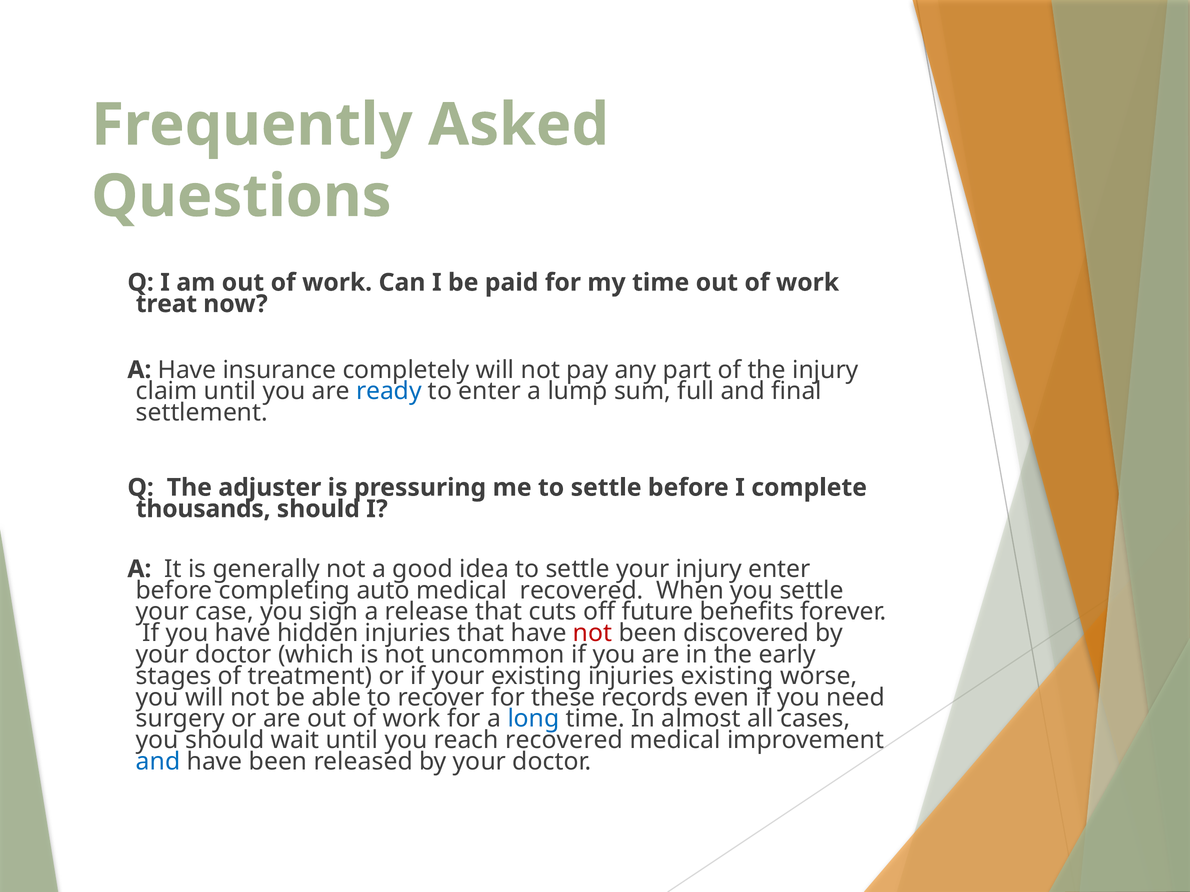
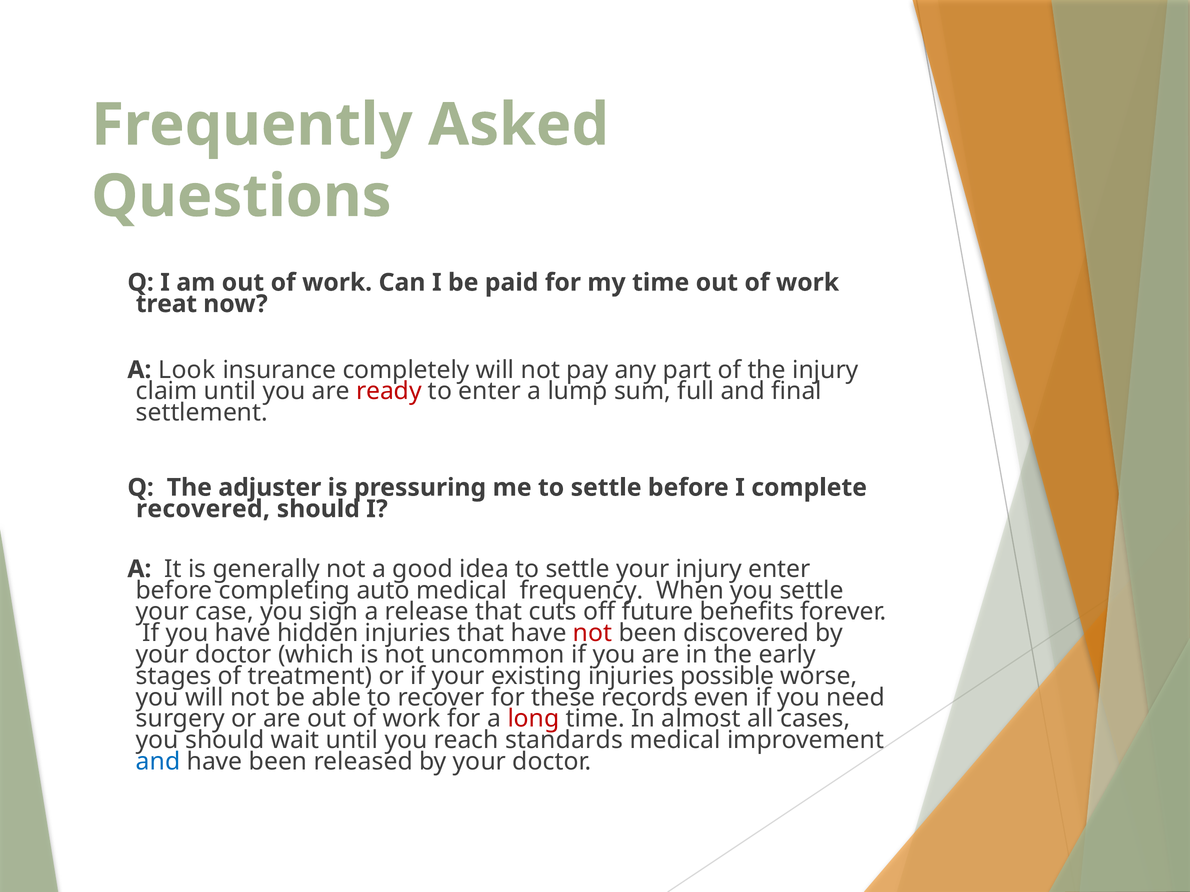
A Have: Have -> Look
ready colour: blue -> red
thousands: thousands -> recovered
medical recovered: recovered -> frequency
injuries existing: existing -> possible
long colour: blue -> red
reach recovered: recovered -> standards
